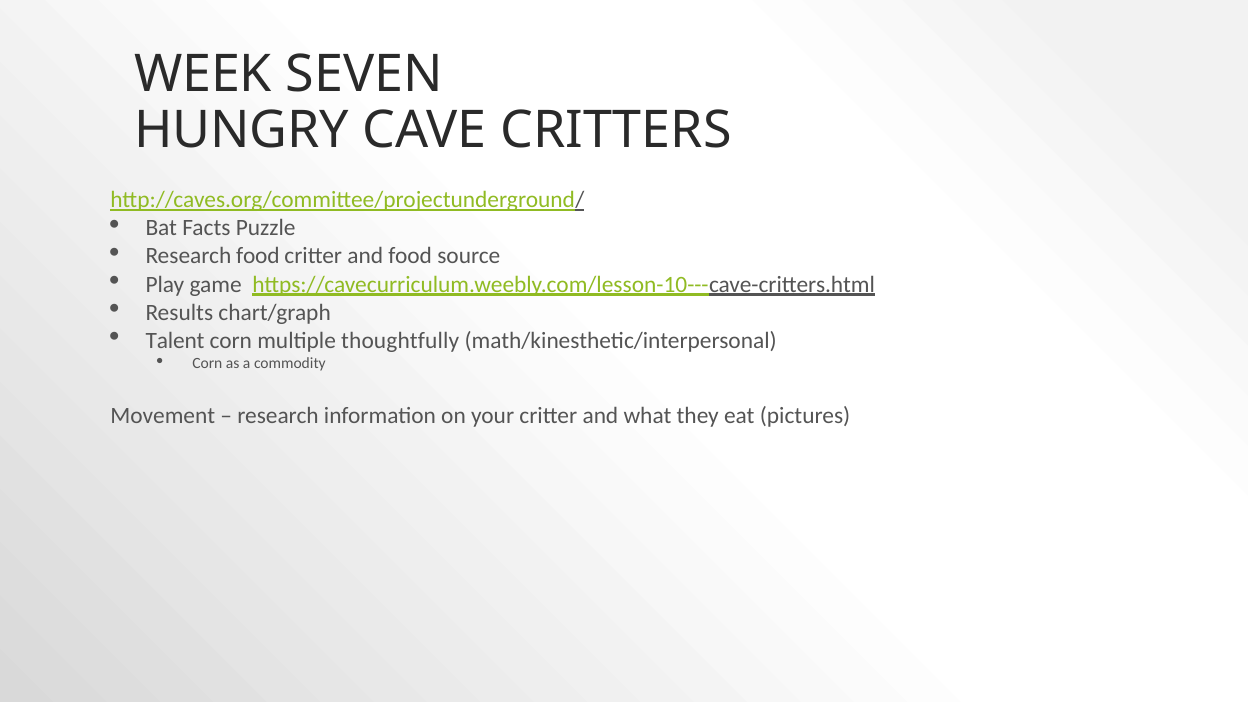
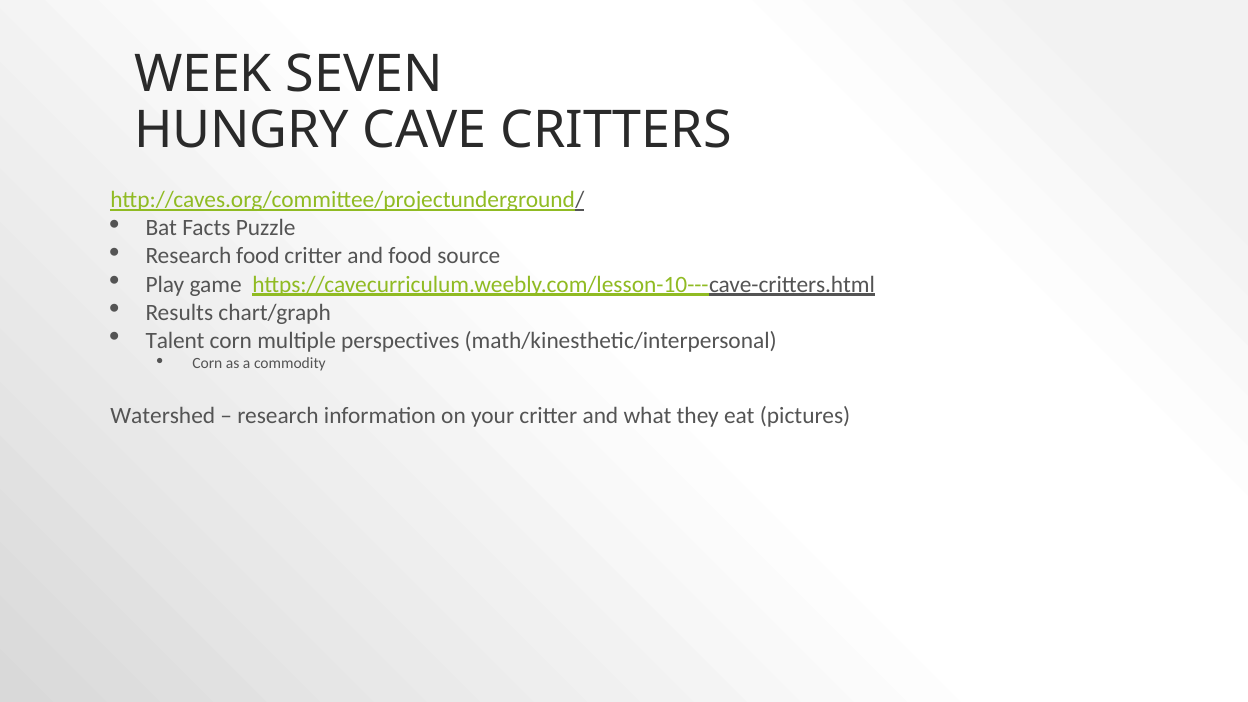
thoughtfully: thoughtfully -> perspectives
Movement: Movement -> Watershed
